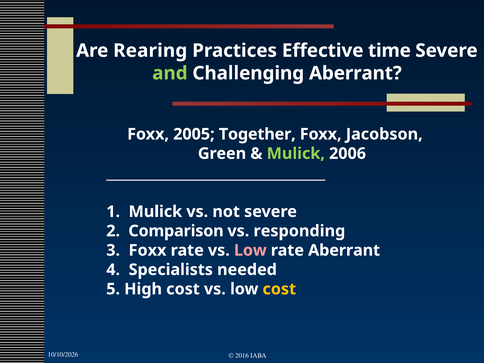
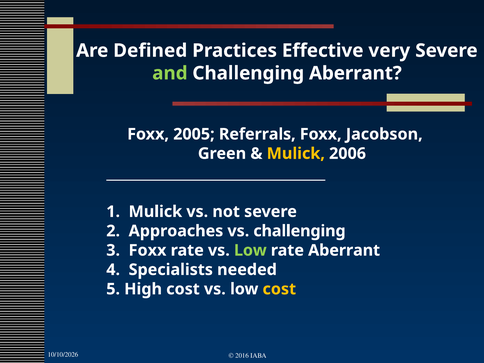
Rearing: Rearing -> Defined
time: time -> very
Together: Together -> Referrals
Mulick at (296, 154) colour: light green -> yellow
Comparison: Comparison -> Approaches
vs responding: responding -> challenging
Low at (250, 250) colour: pink -> light green
